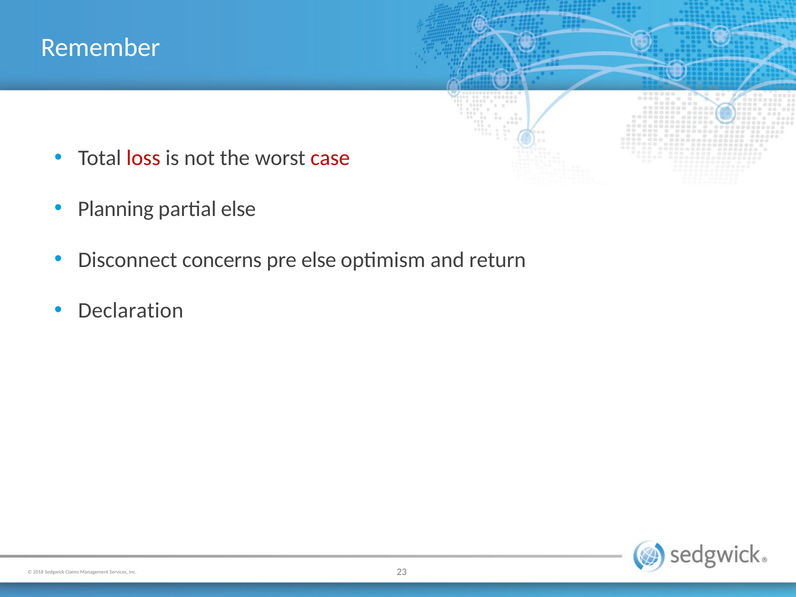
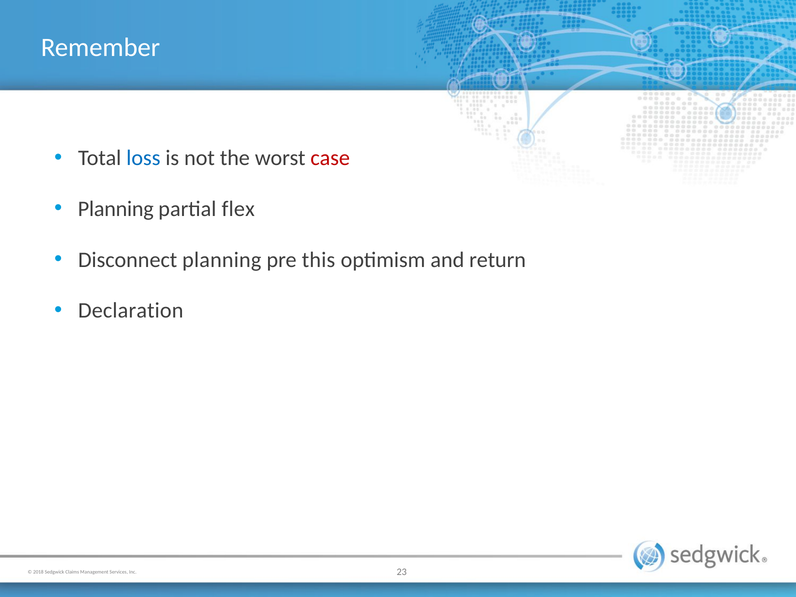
loss colour: red -> blue
partial else: else -> flex
Disconnect concerns: concerns -> planning
pre else: else -> this
